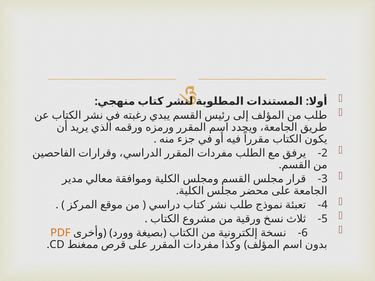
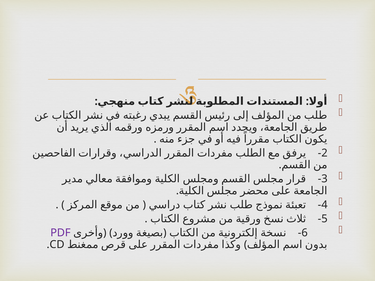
PDF colour: orange -> purple
